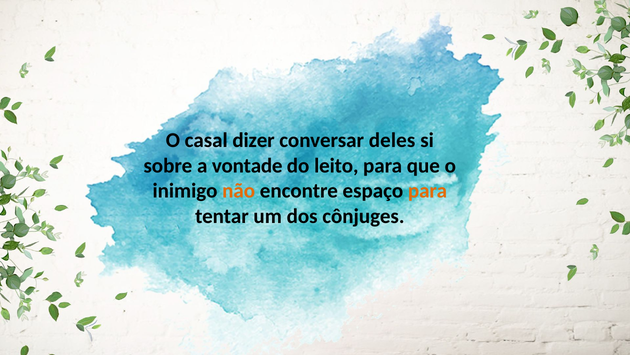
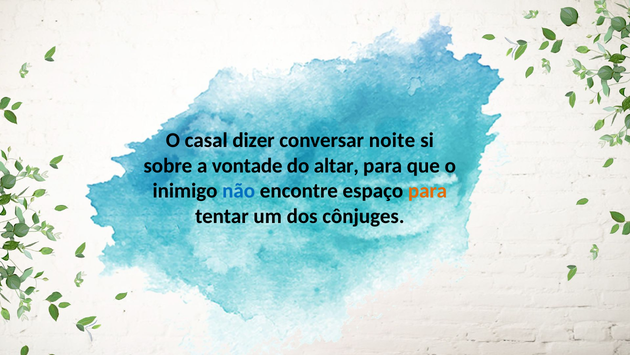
deles: deles -> noite
leito: leito -> altar
não colour: orange -> blue
